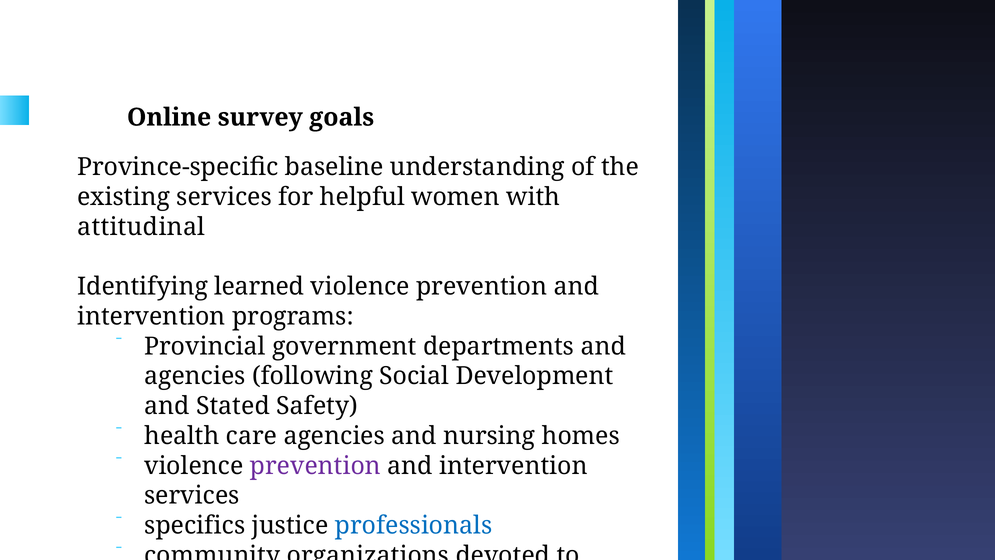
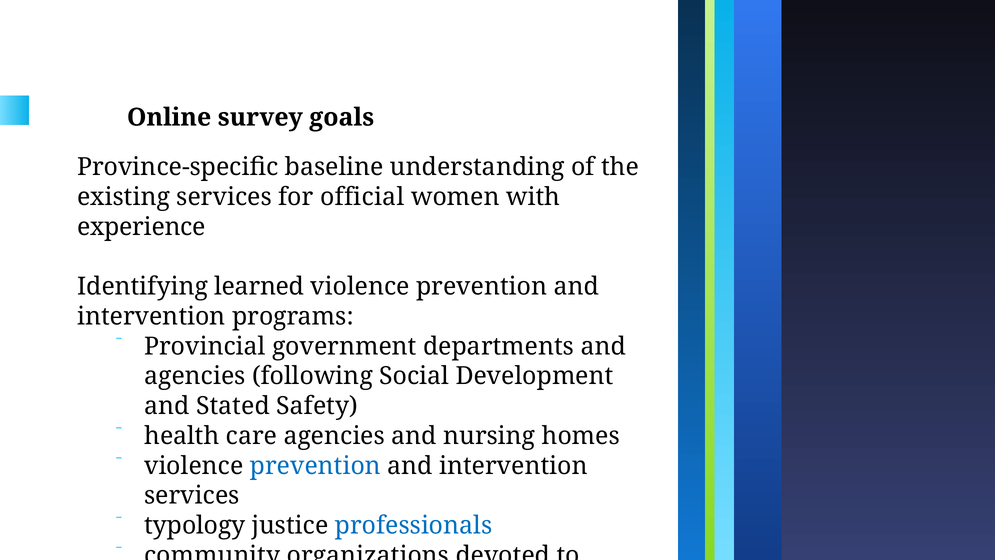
helpful: helpful -> official
attitudinal: attitudinal -> experience
prevention at (315, 466) colour: purple -> blue
specifics: specifics -> typology
